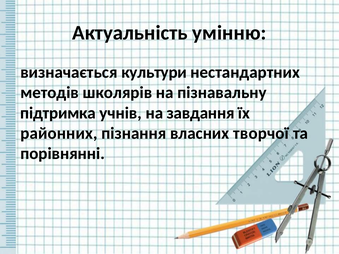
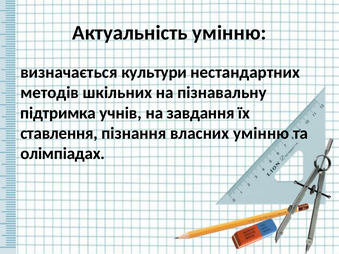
школярів: школярів -> шкільних
районних: районних -> ставлення
власних творчої: творчої -> умінню
порівнянні: порівнянні -> олімпіадах
